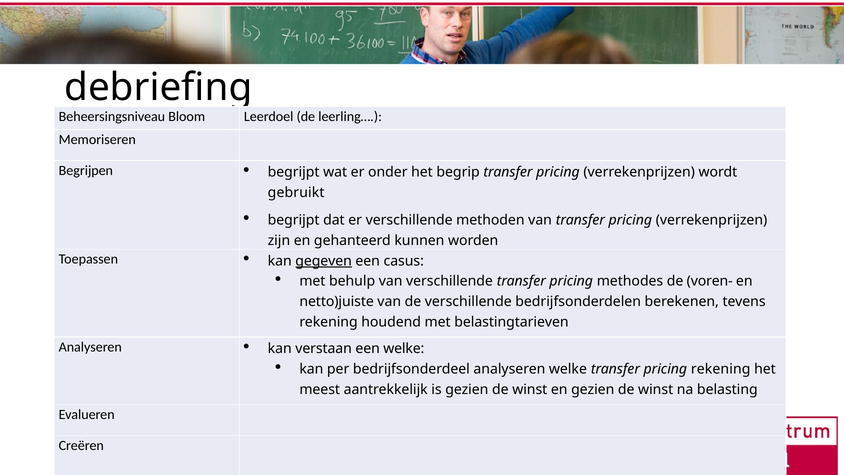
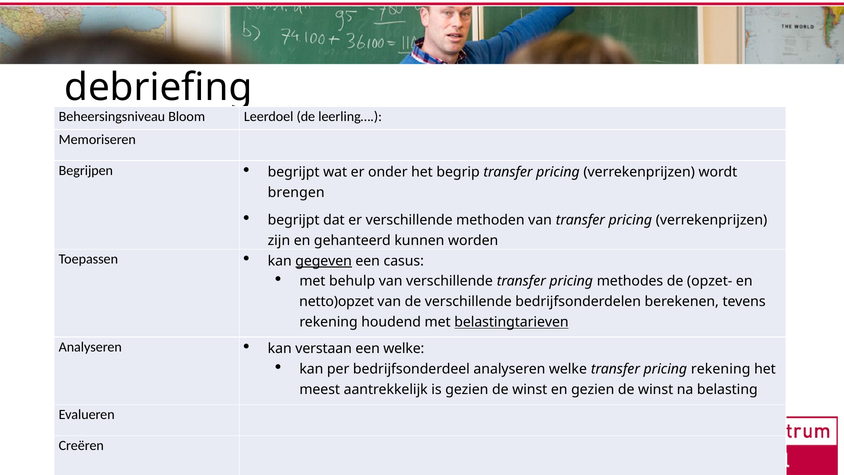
gebruikt: gebruikt -> brengen
voren-: voren- -> opzet-
netto)juiste: netto)juiste -> netto)opzet
belastingtarieven underline: none -> present
